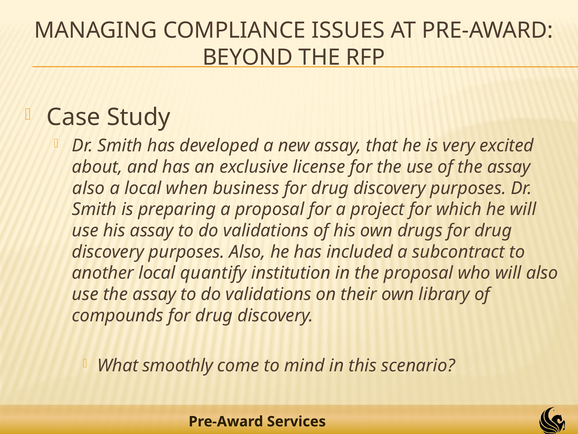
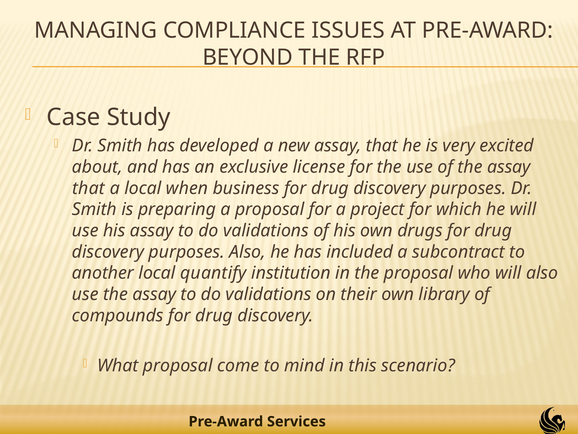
also at (89, 188): also -> that
What smoothly: smoothly -> proposal
